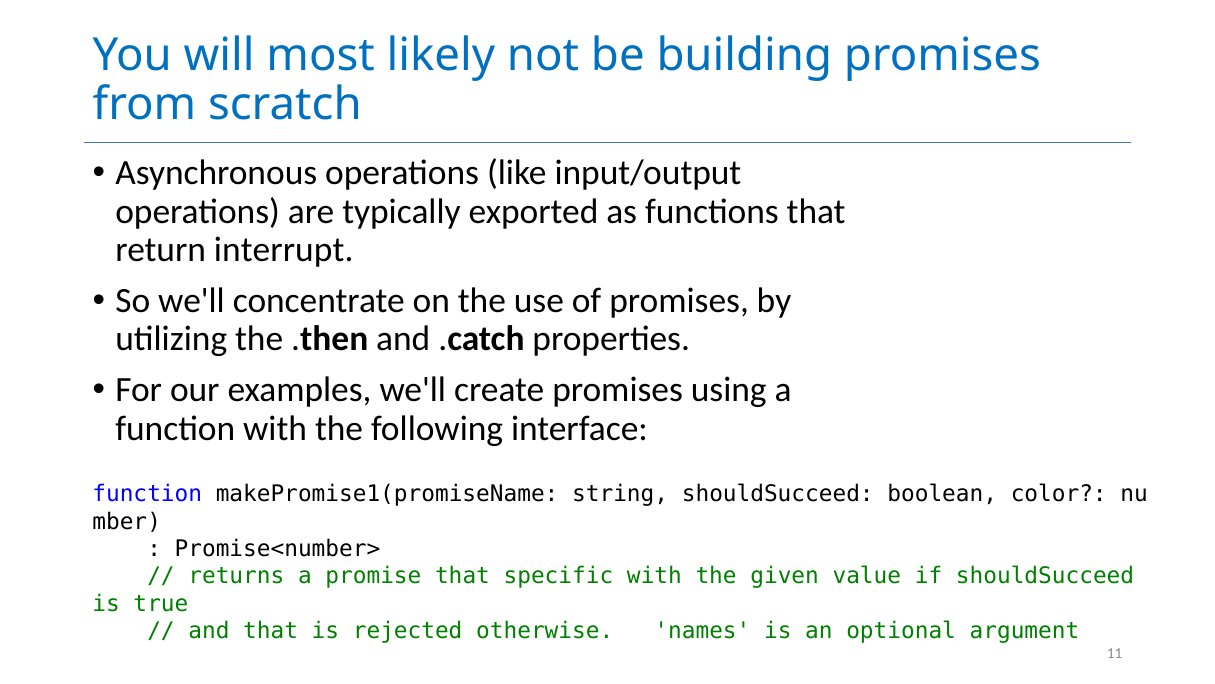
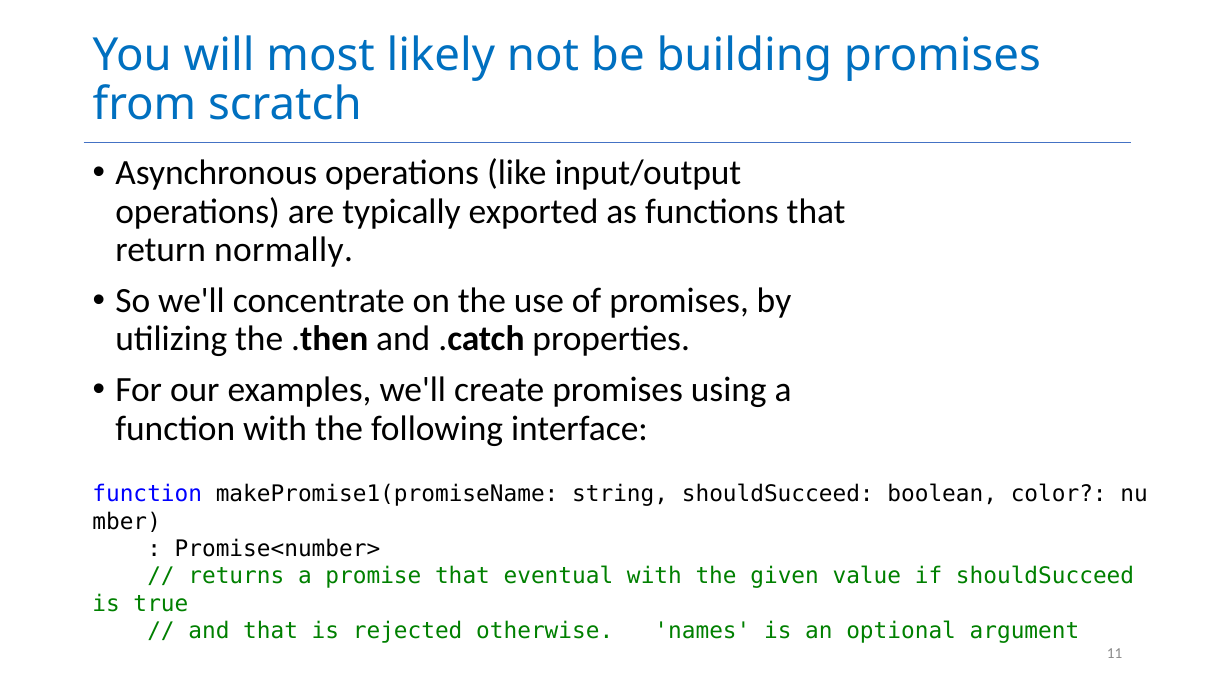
interrupt: interrupt -> normally
specific: specific -> eventual
